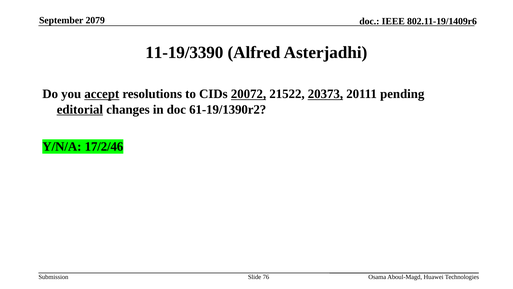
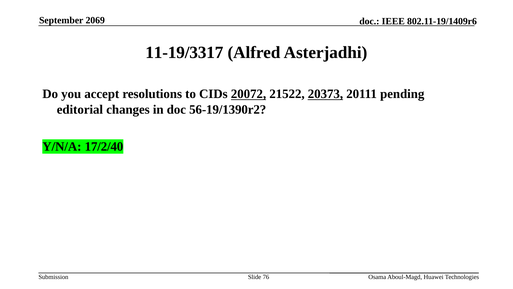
2079: 2079 -> 2069
11-19/3390: 11-19/3390 -> 11-19/3317
accept underline: present -> none
editorial underline: present -> none
61-19/1390r2: 61-19/1390r2 -> 56-19/1390r2
17/2/46: 17/2/46 -> 17/2/40
